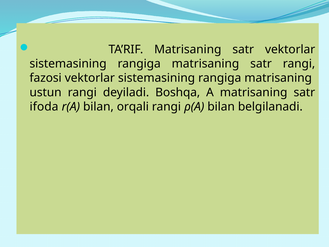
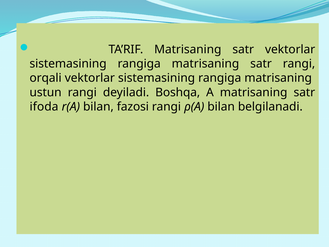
fazosi: fazosi -> orqali
orqali: orqali -> fazosi
